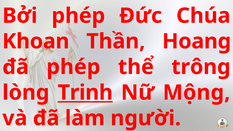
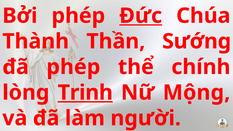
Đức underline: none -> present
Khoan: Khoan -> Thành
Hoang: Hoang -> Sướng
trông: trông -> chính
